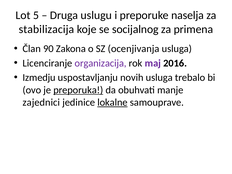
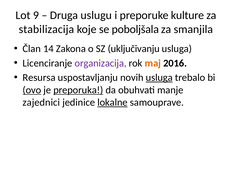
5: 5 -> 9
naselja: naselja -> kulture
socijalnog: socijalnog -> poboljšala
primena: primena -> smanjila
90: 90 -> 14
ocenjivanja: ocenjivanja -> uključivanju
maj colour: purple -> orange
Izmedju: Izmedju -> Resursa
usluga at (159, 78) underline: none -> present
ovo underline: none -> present
